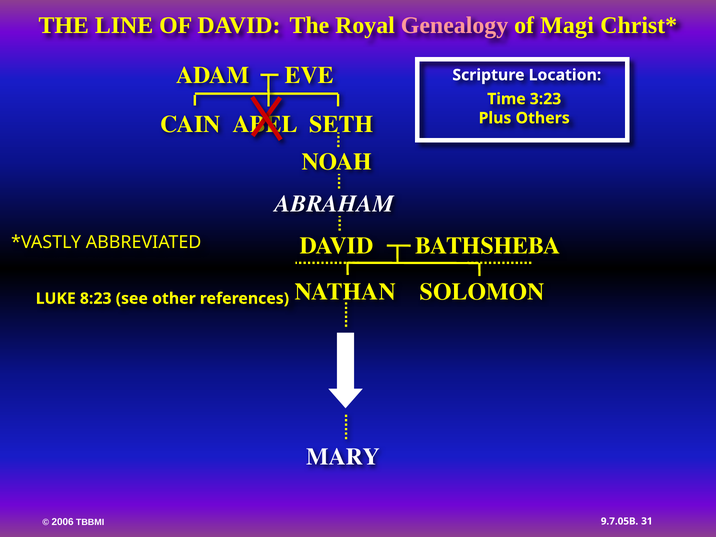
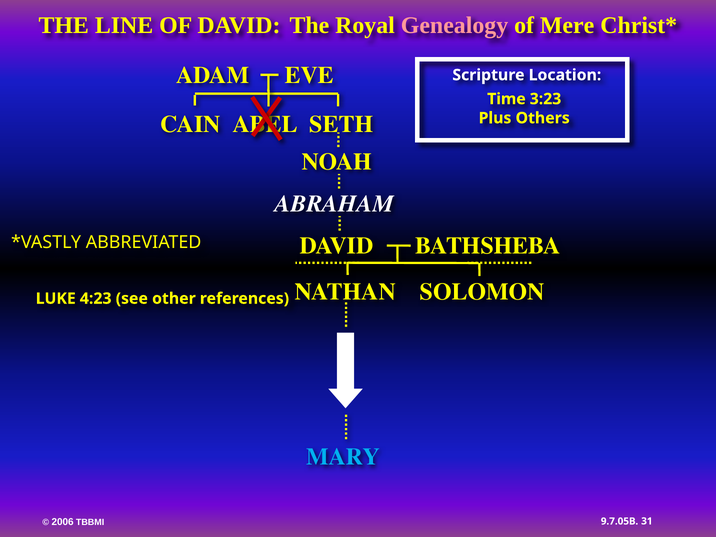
Magi: Magi -> Mere
8:23: 8:23 -> 4:23
MARY colour: white -> light blue
